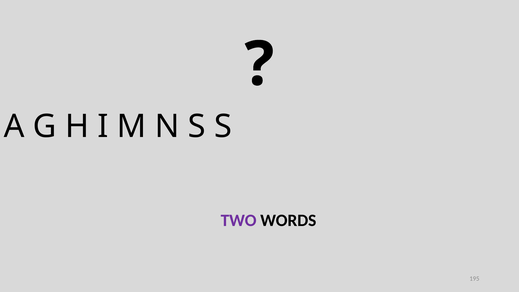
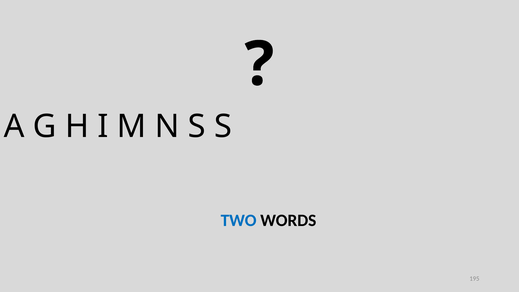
TWO colour: purple -> blue
